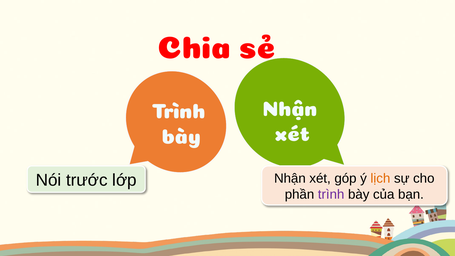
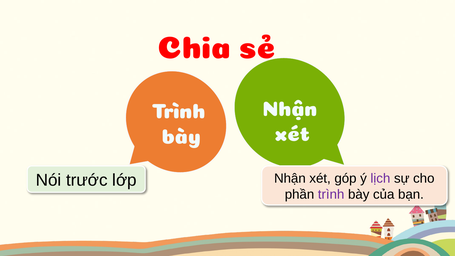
lịch colour: orange -> purple
